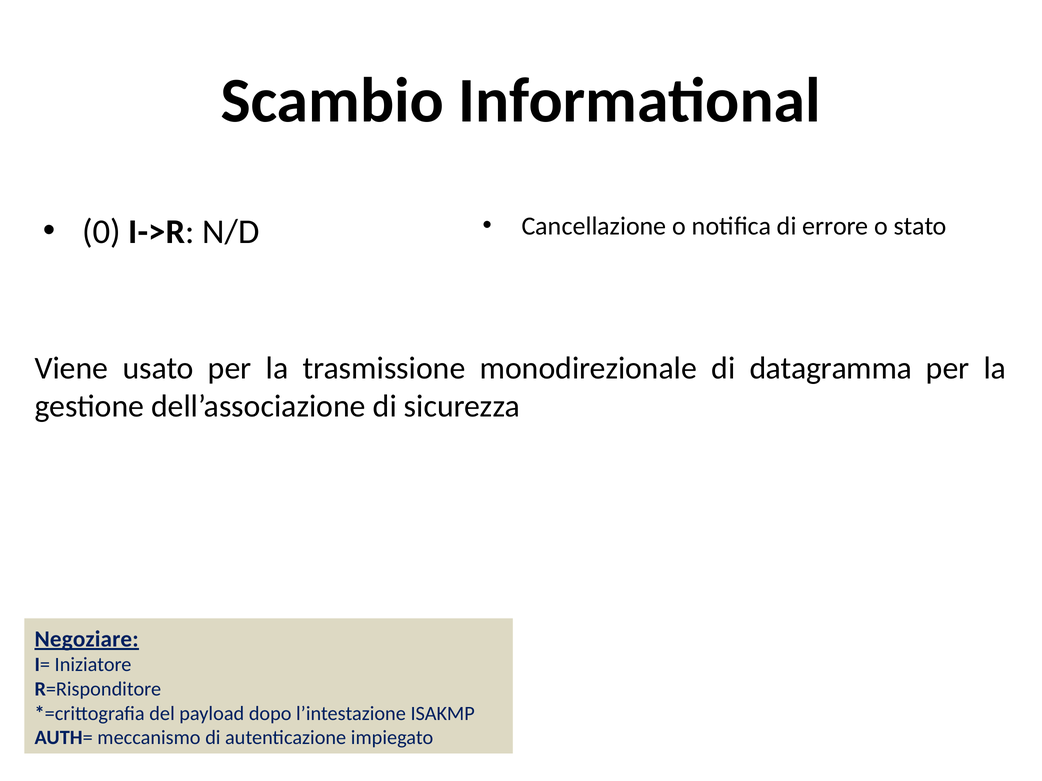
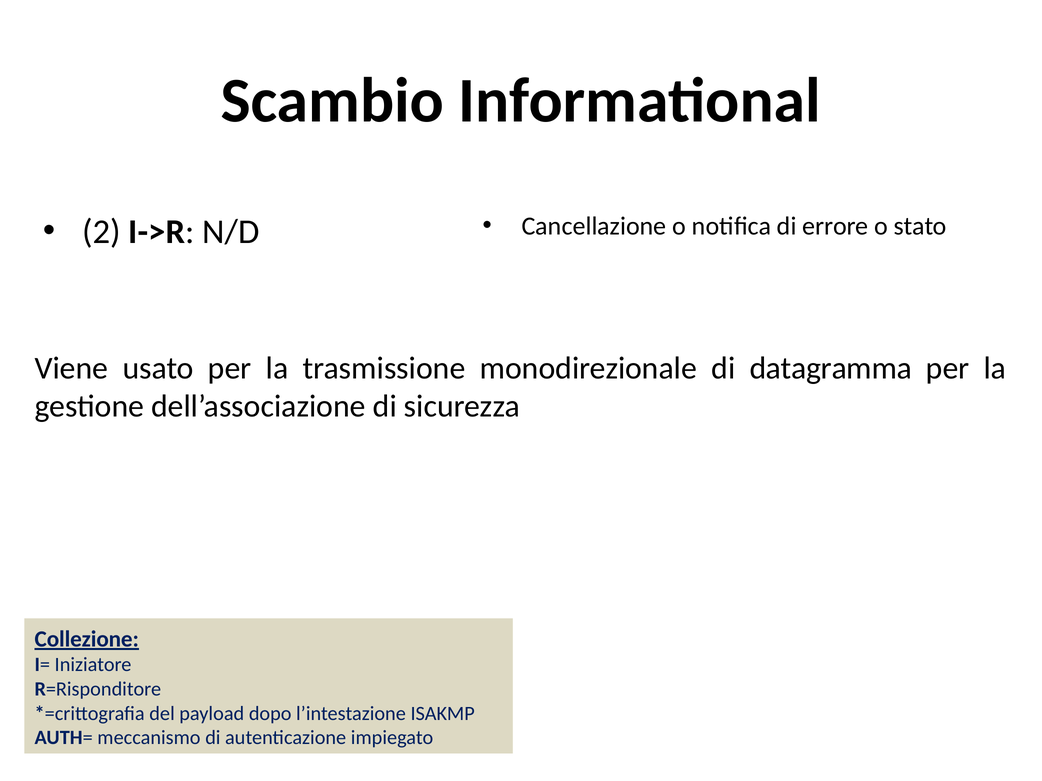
0: 0 -> 2
Negoziare: Negoziare -> Collezione
